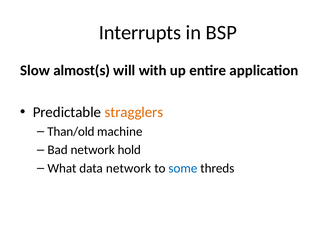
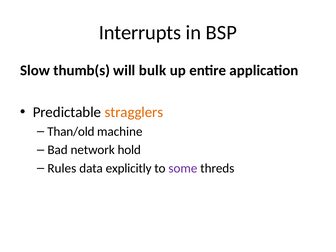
almost(s: almost(s -> thumb(s
with: with -> bulk
What: What -> Rules
data network: network -> explicitly
some colour: blue -> purple
